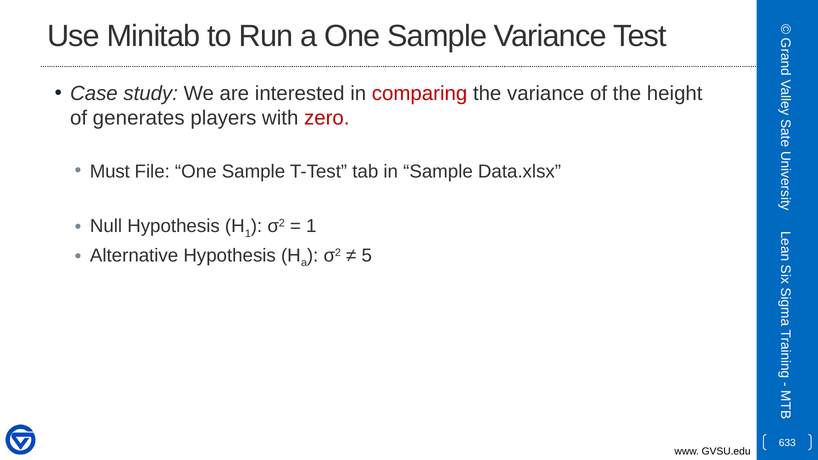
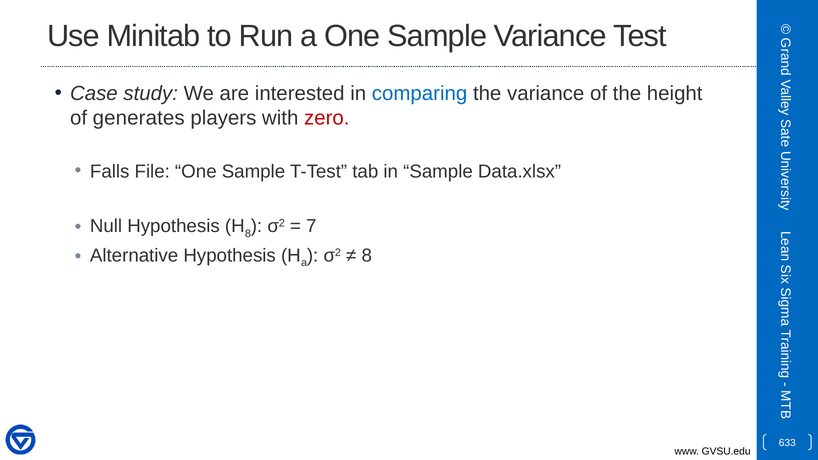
comparing colour: red -> blue
Must: Must -> Falls
1 at (248, 233): 1 -> 8
1 at (311, 226): 1 -> 7
5 at (367, 256): 5 -> 8
